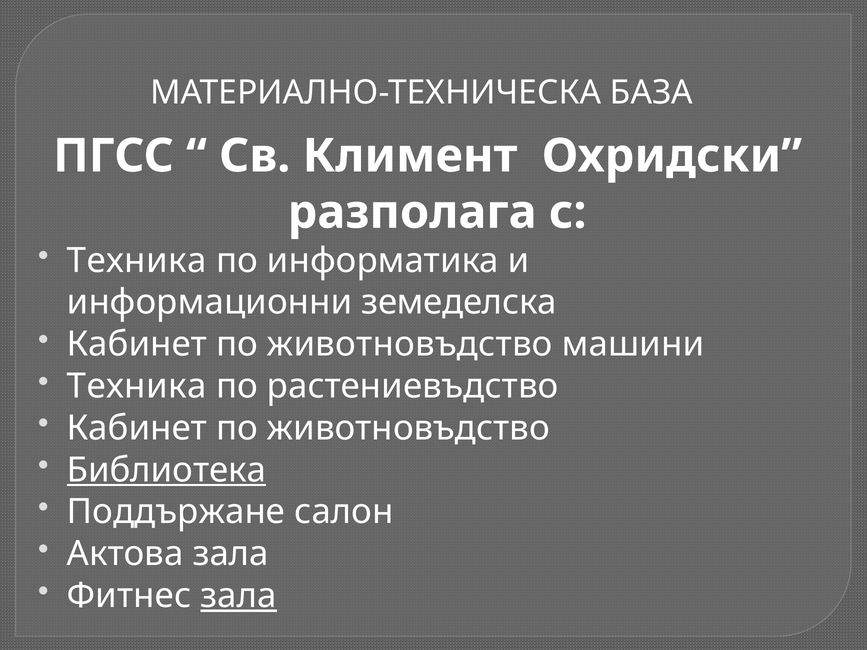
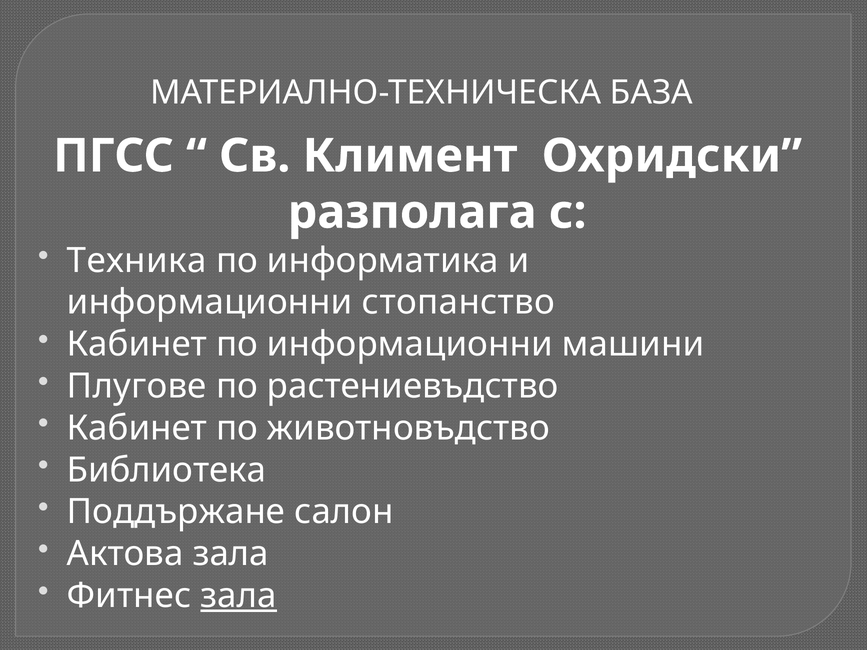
земеделска: земеделска -> стопанство
животновъдство at (410, 344): животновъдство -> информационни
Техника at (137, 386): Техника -> Плугове
Библиотека underline: present -> none
